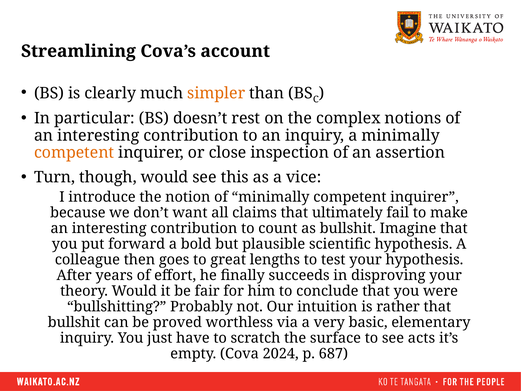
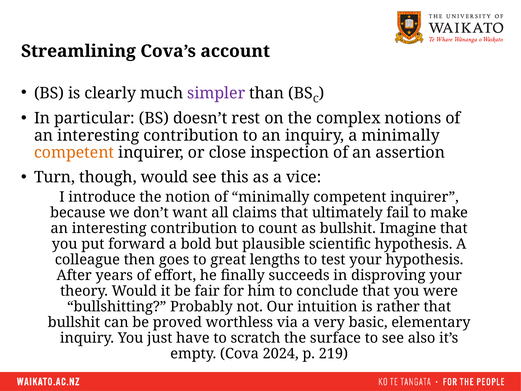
simpler colour: orange -> purple
acts: acts -> also
687: 687 -> 219
